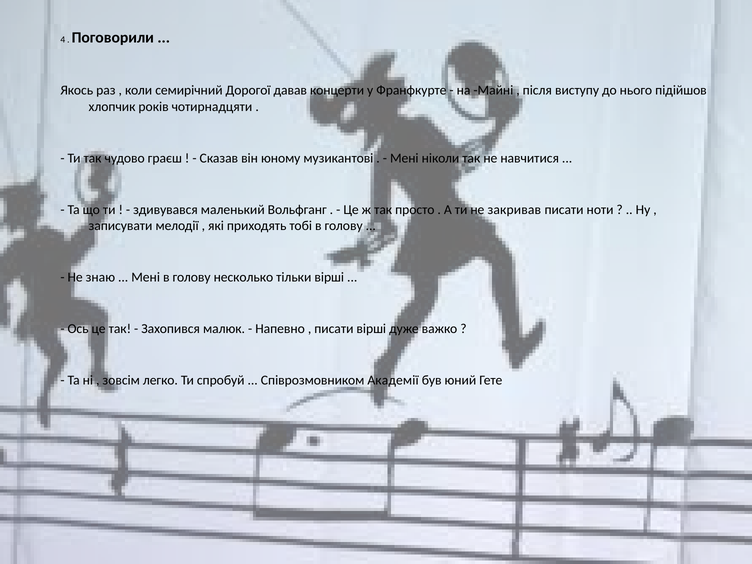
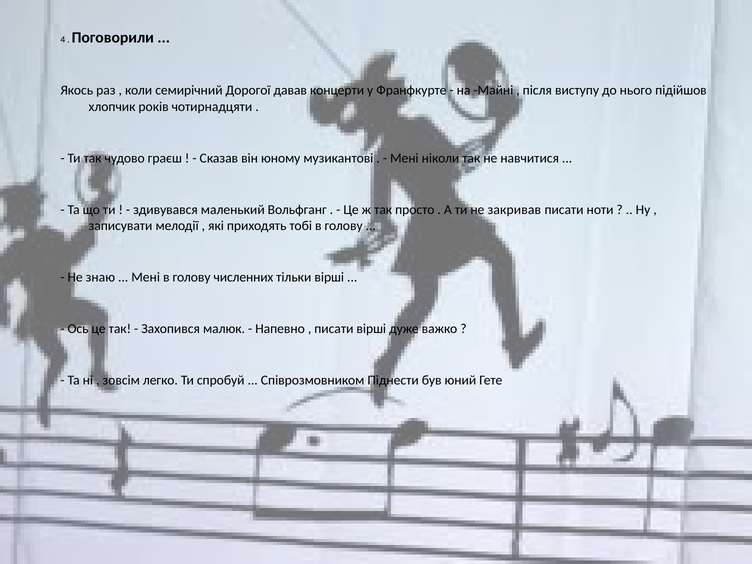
несколько: несколько -> численних
Академії: Академії -> Піднести
